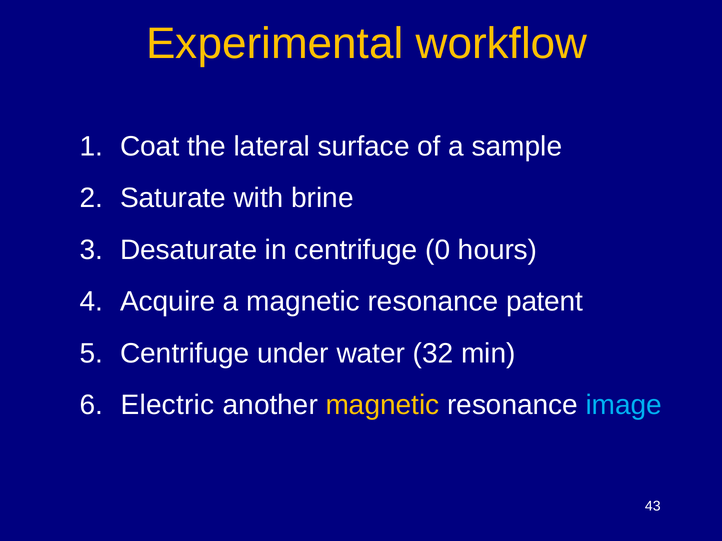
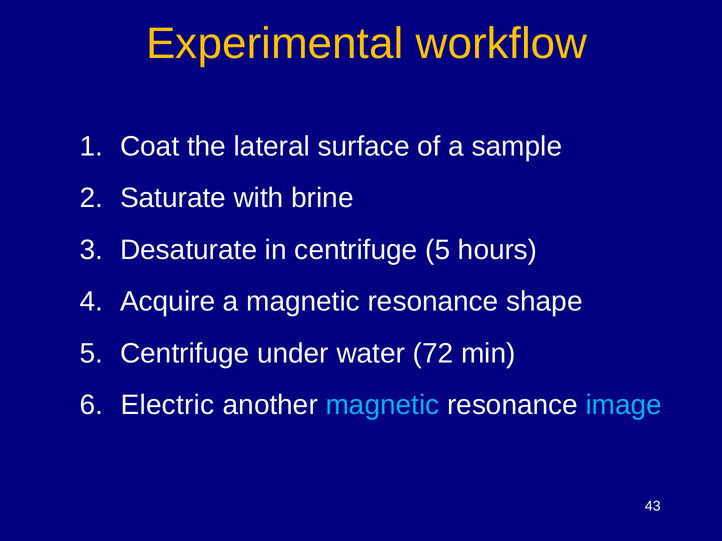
centrifuge 0: 0 -> 5
patent: patent -> shape
32: 32 -> 72
magnetic at (382, 405) colour: yellow -> light blue
